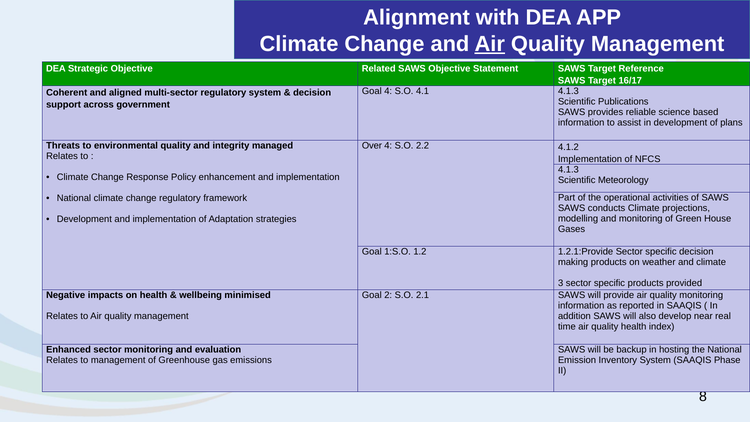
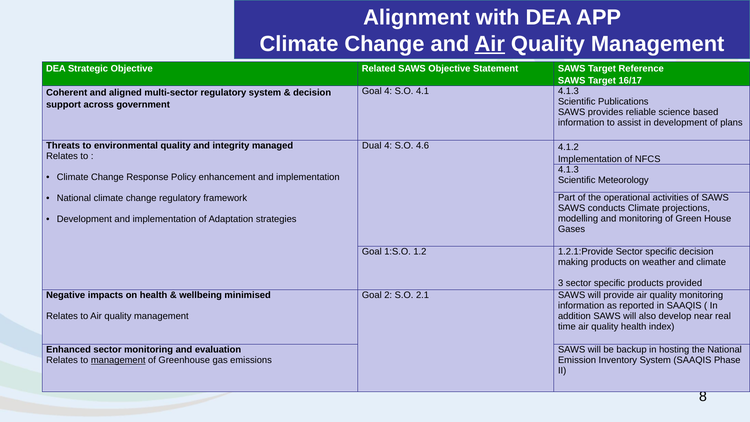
Over: Over -> Dual
2.2: 2.2 -> 4.6
management at (118, 360) underline: none -> present
